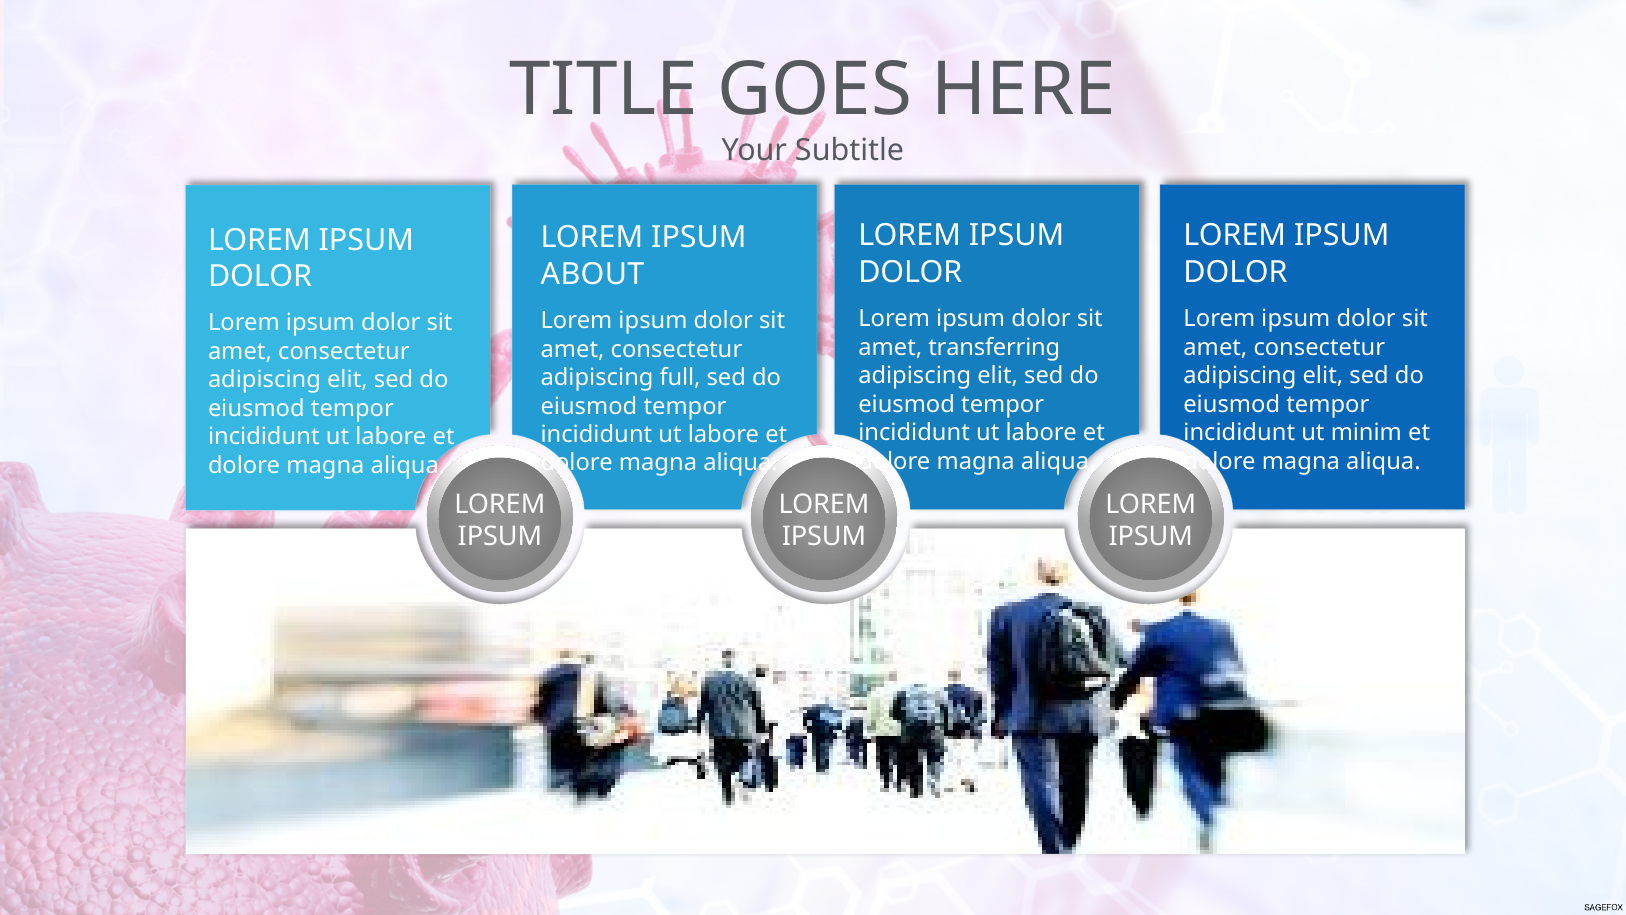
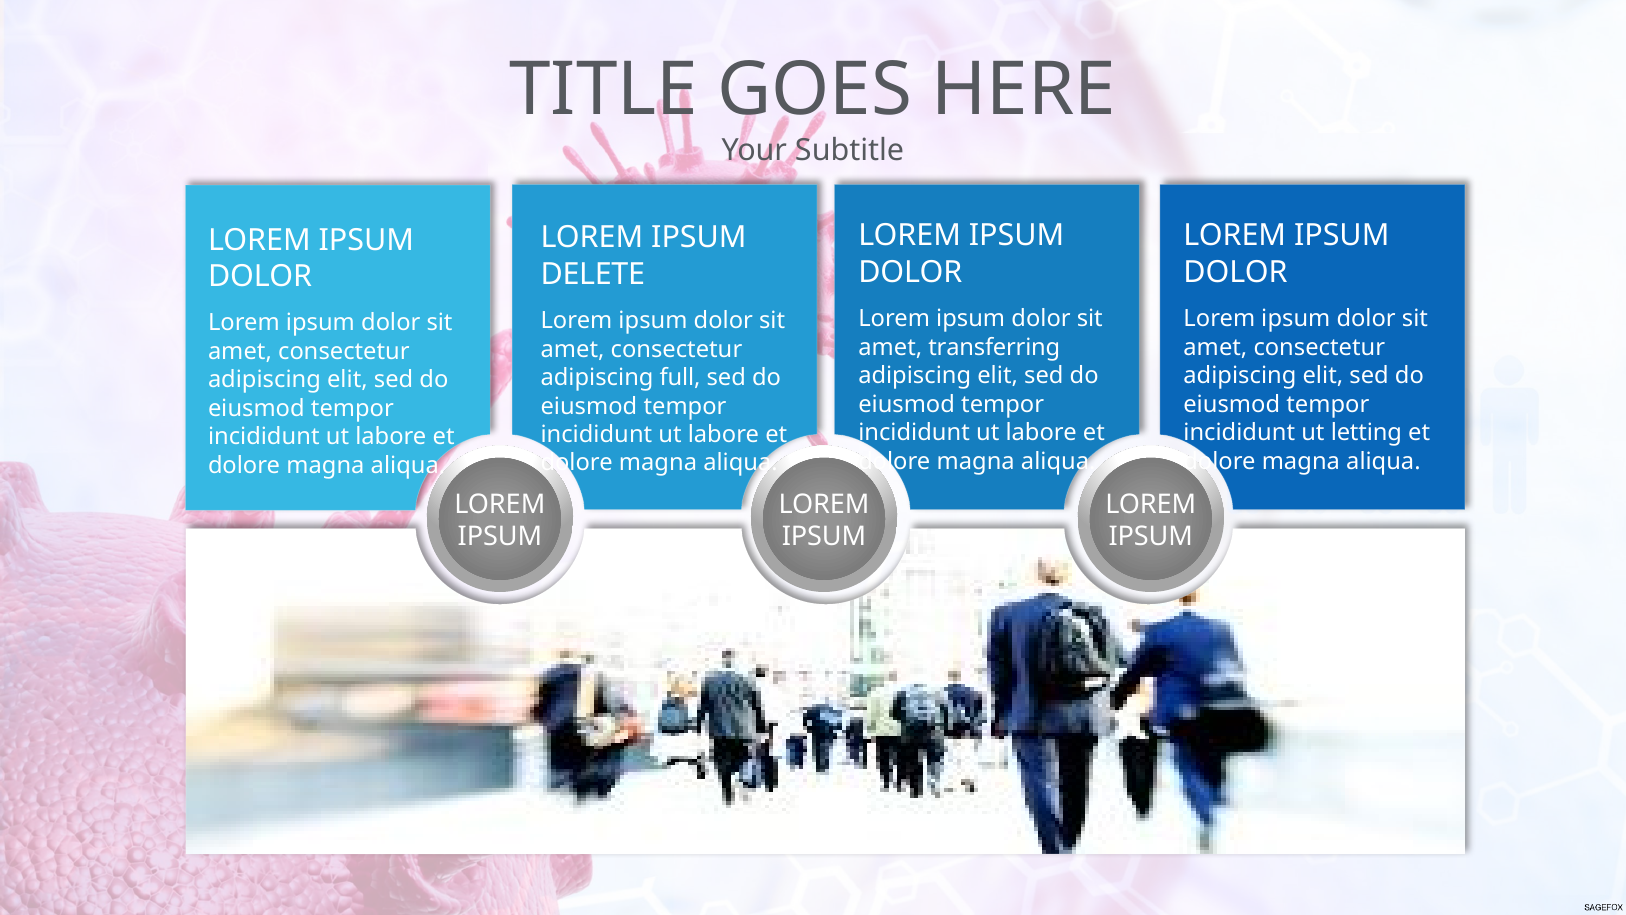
ABOUT: ABOUT -> DELETE
minim: minim -> letting
